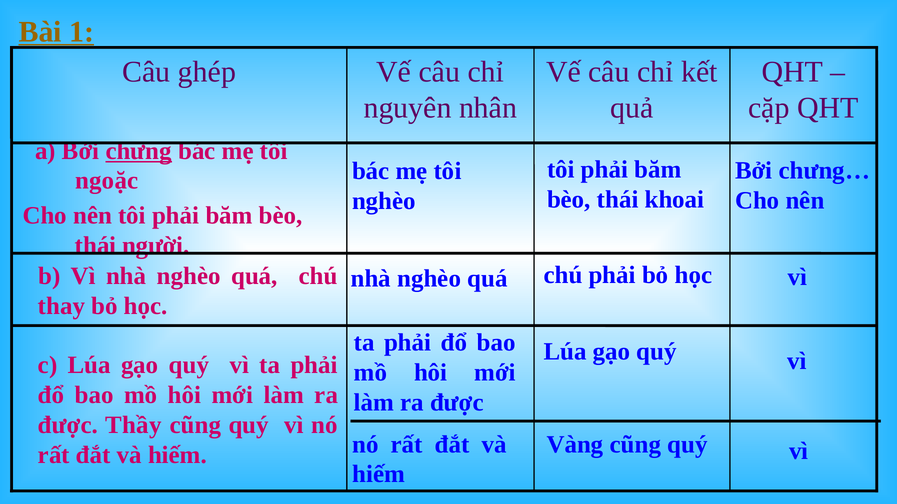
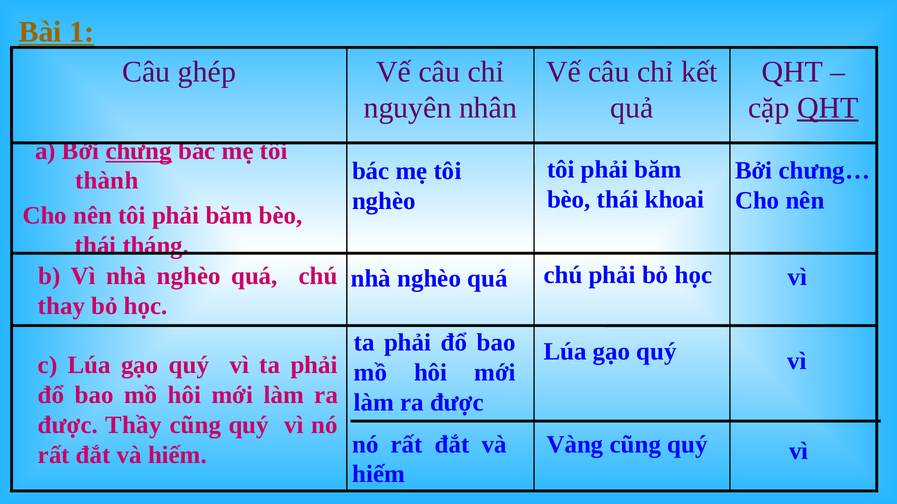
QHT at (828, 108) underline: none -> present
ngoặc: ngoặc -> thành
người: người -> tháng
